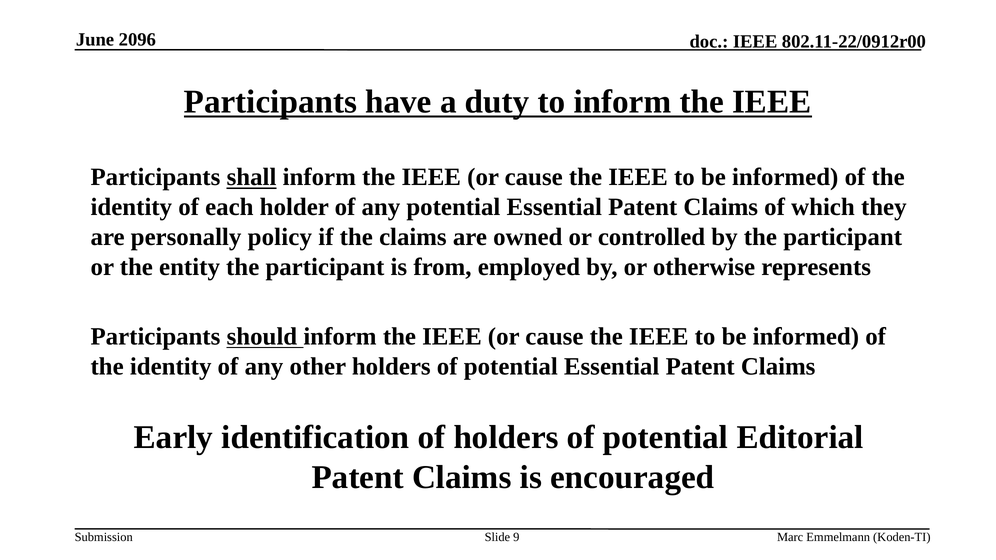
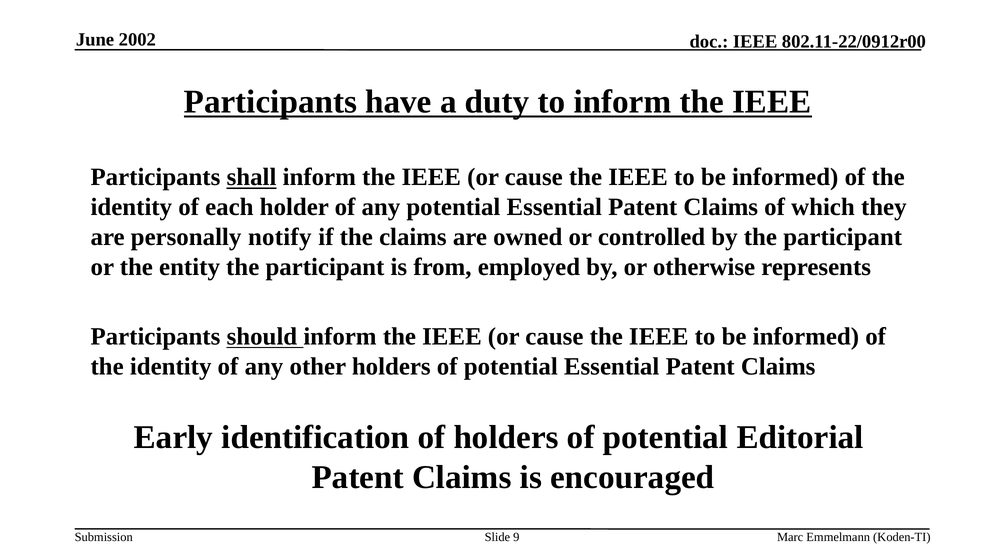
2096: 2096 -> 2002
policy: policy -> notify
